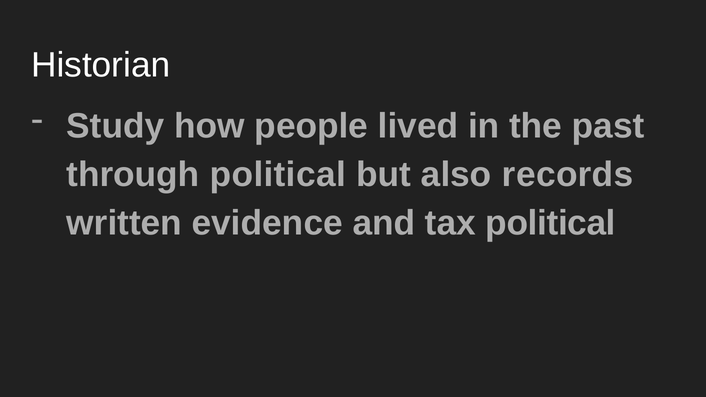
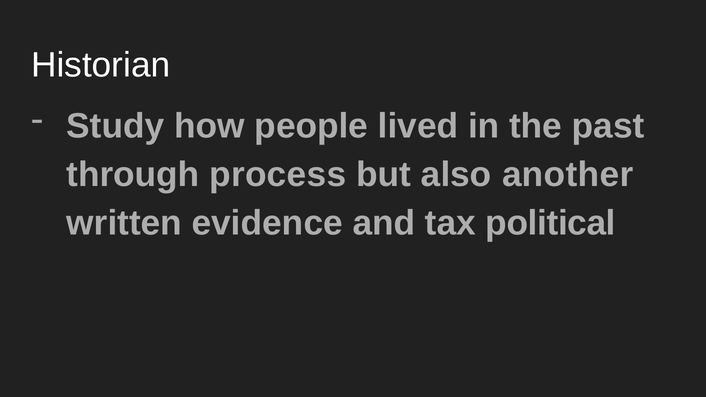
through political: political -> process
records: records -> another
